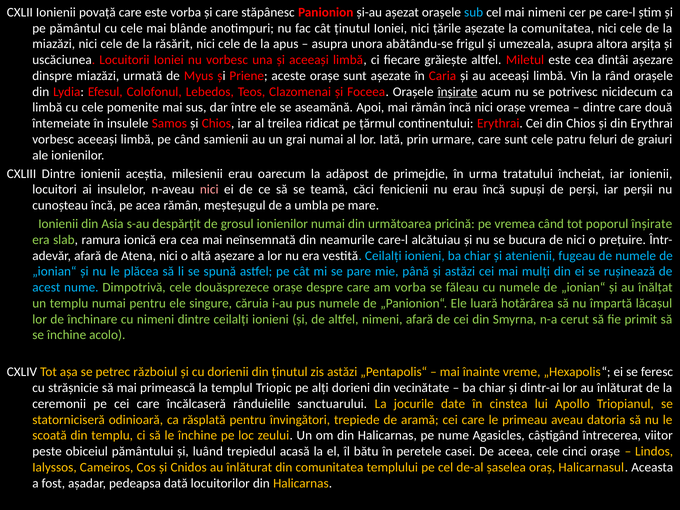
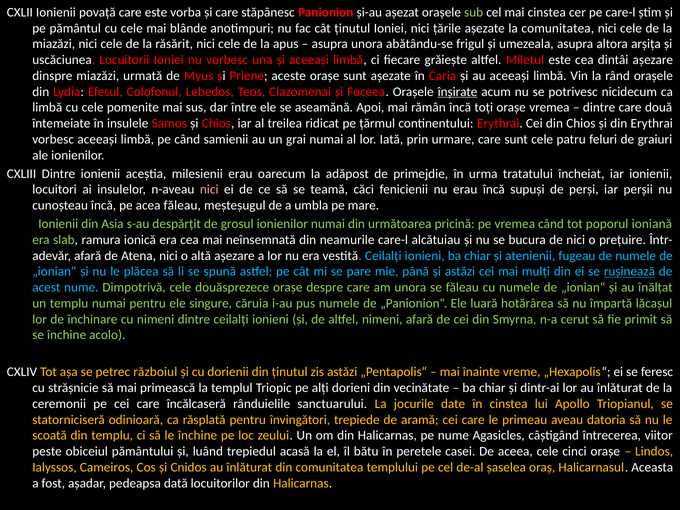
sub colour: light blue -> light green
mai nimeni: nimeni -> cinstea
încă nici: nici -> toți
acea rămân: rămân -> făleau
poporul înșirate: înșirate -> ioniană
rușinează underline: none -> present
am vorba: vorba -> unora
